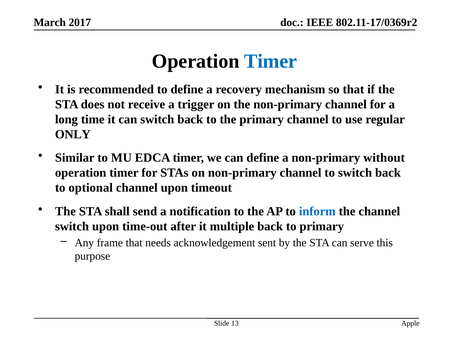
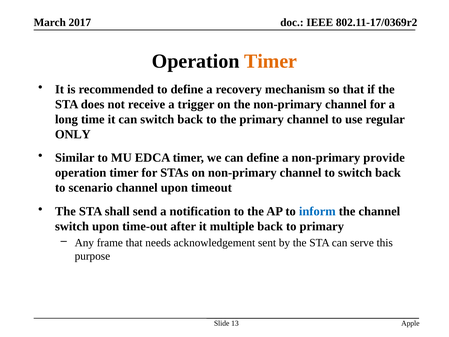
Timer at (271, 61) colour: blue -> orange
without: without -> provide
optional: optional -> scenario
